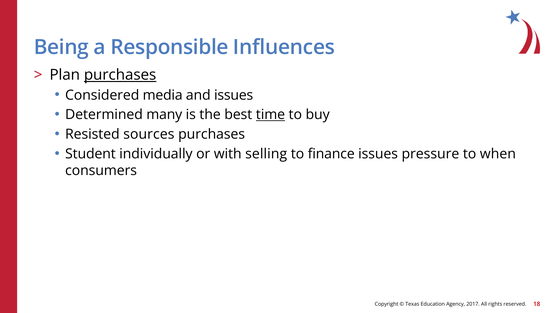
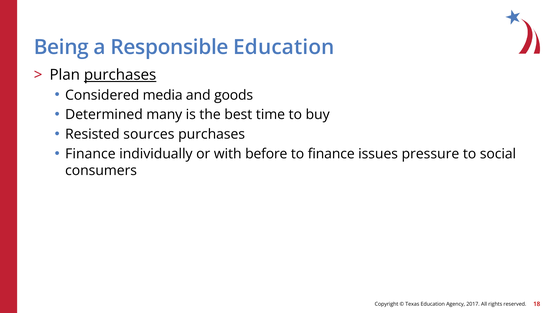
Responsible Influences: Influences -> Education
and issues: issues -> goods
time underline: present -> none
Student at (90, 154): Student -> Finance
selling: selling -> before
when: when -> social
